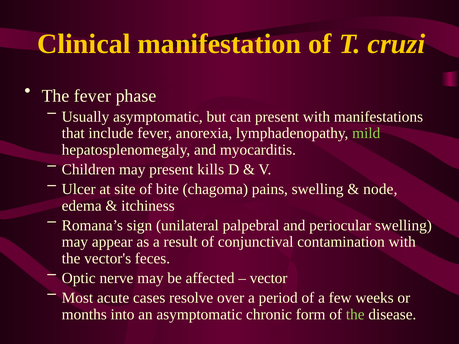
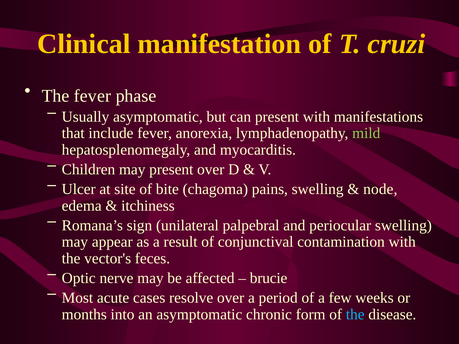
present kills: kills -> over
vector: vector -> brucie
the at (355, 315) colour: light green -> light blue
